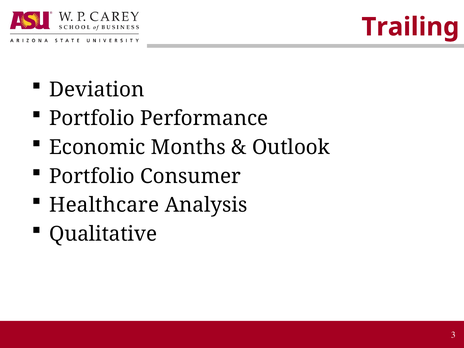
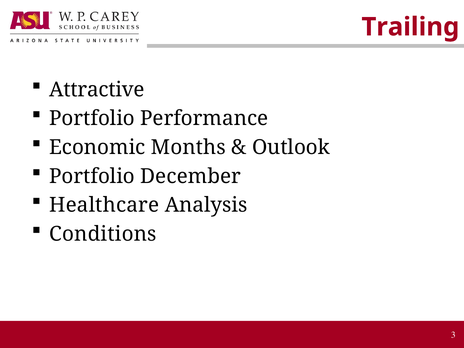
Deviation: Deviation -> Attractive
Consumer: Consumer -> December
Qualitative: Qualitative -> Conditions
